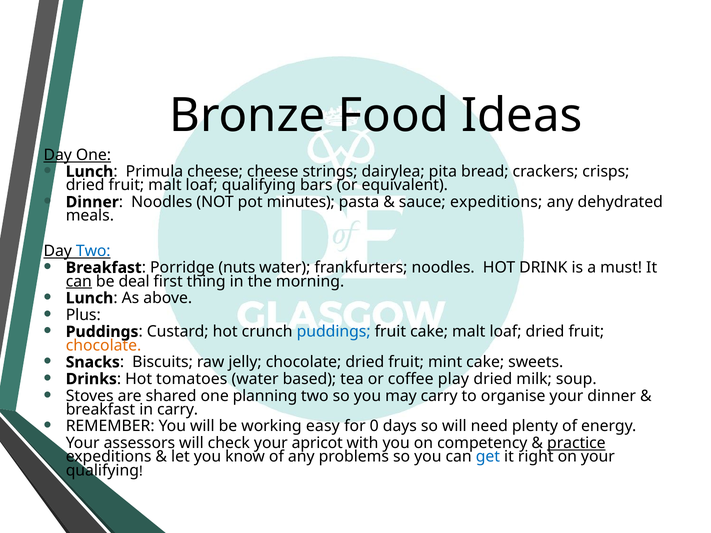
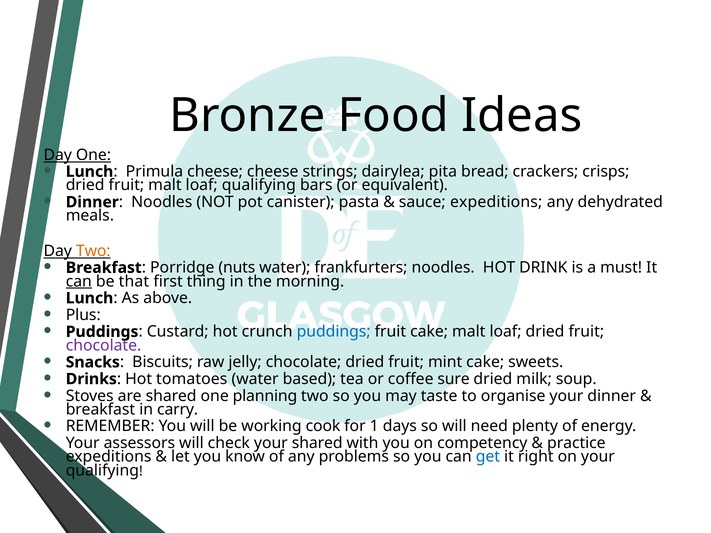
minutes: minutes -> canister
Two at (93, 251) colour: blue -> orange
deal: deal -> that
chocolate at (104, 346) colour: orange -> purple
play: play -> sure
may carry: carry -> taste
easy: easy -> cook
0: 0 -> 1
your apricot: apricot -> shared
practice underline: present -> none
